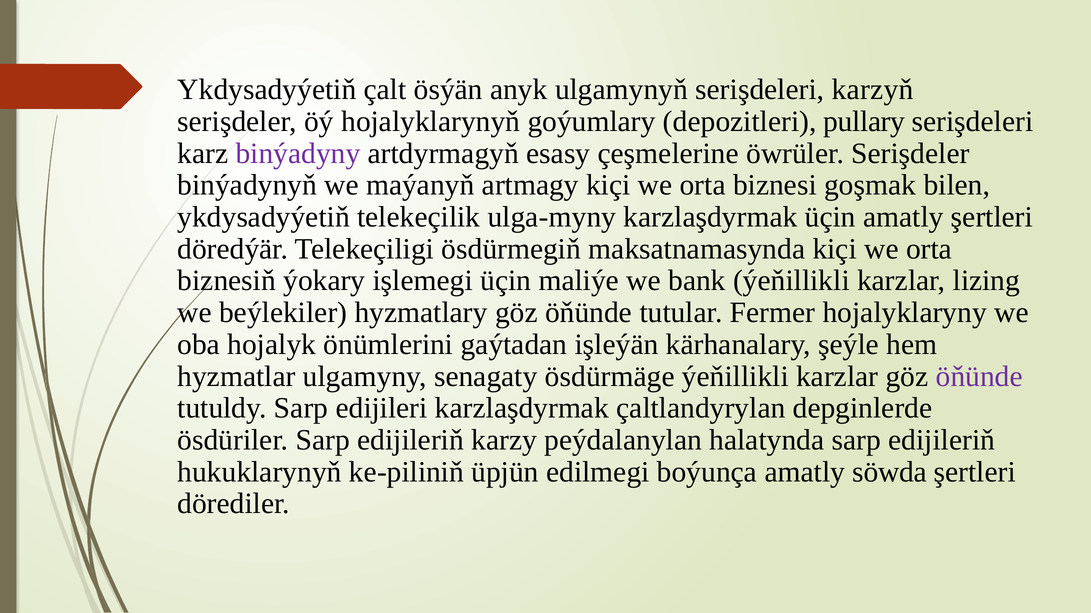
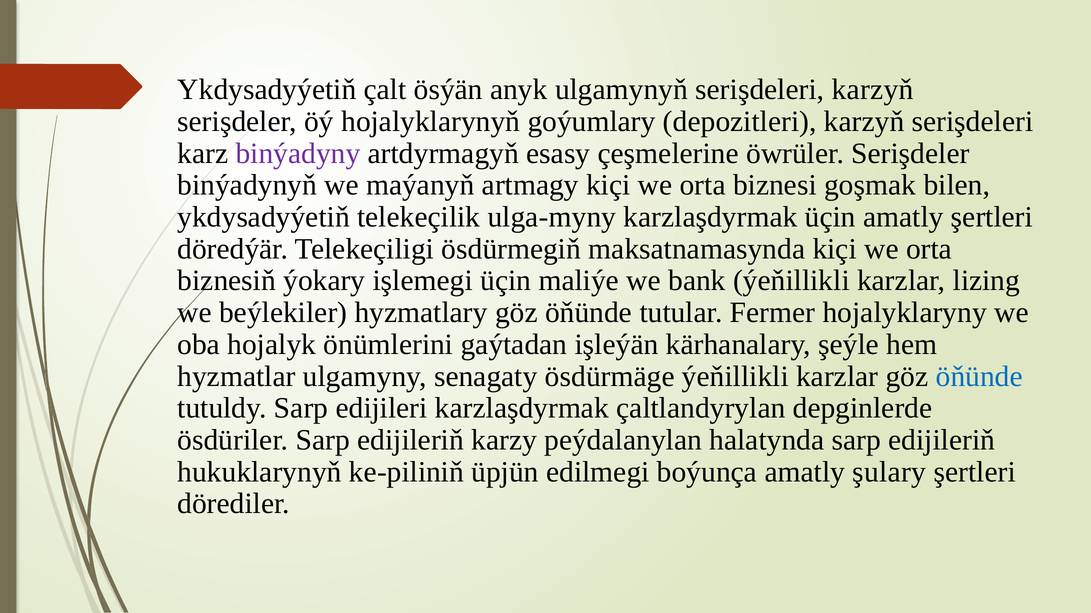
depozitleri pullary: pullary -> karzyň
öňünde at (979, 377) colour: purple -> blue
söwda: söwda -> şulary
